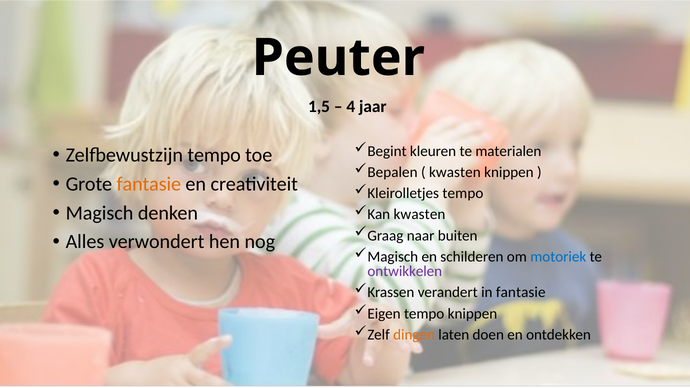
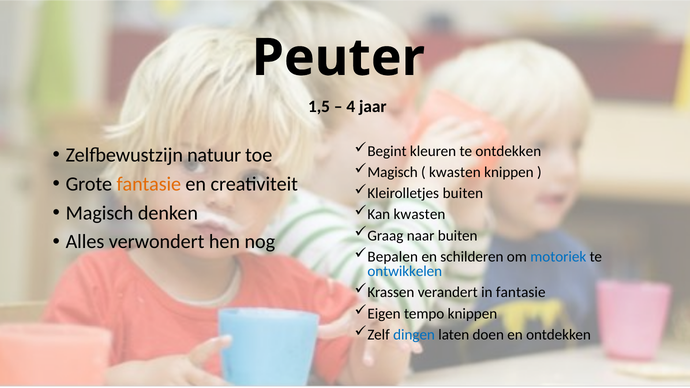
te materialen: materialen -> ontdekken
Zelfbewustzijn tempo: tempo -> natuur
Bepalen at (393, 172): Bepalen -> Magisch
Kleirolletjes tempo: tempo -> buiten
Magisch at (393, 257): Magisch -> Bepalen
ontwikkelen colour: purple -> blue
dingen colour: orange -> blue
